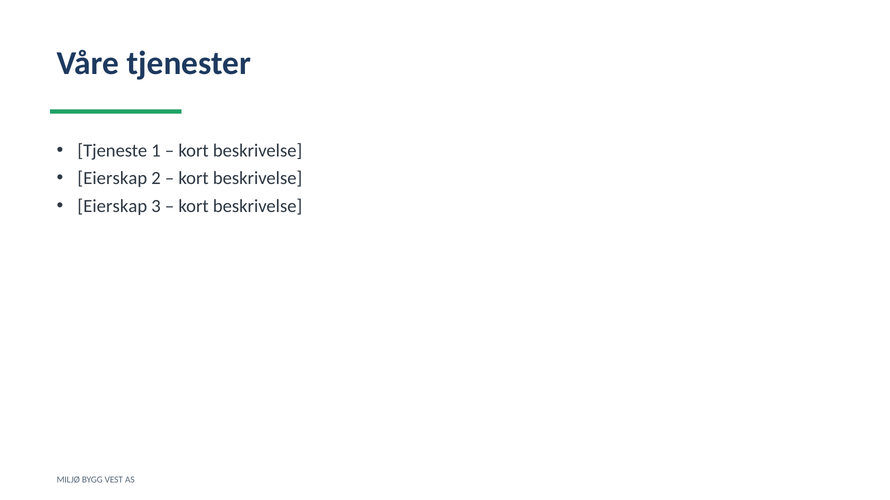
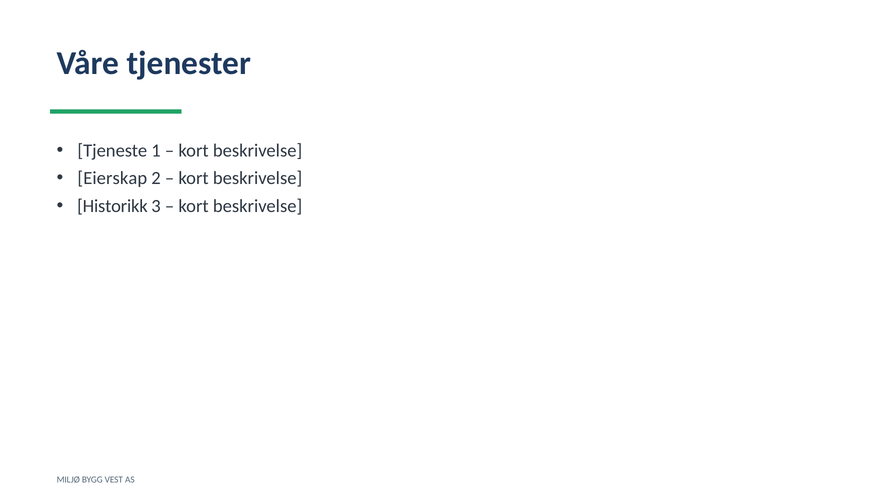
Eierskap at (112, 206): Eierskap -> Historikk
